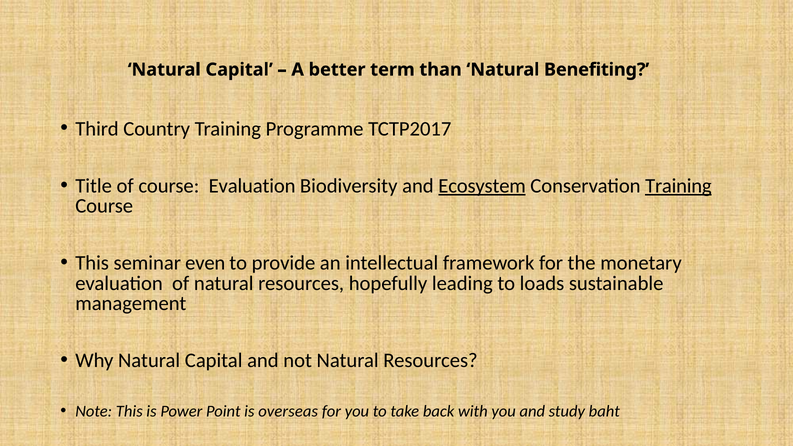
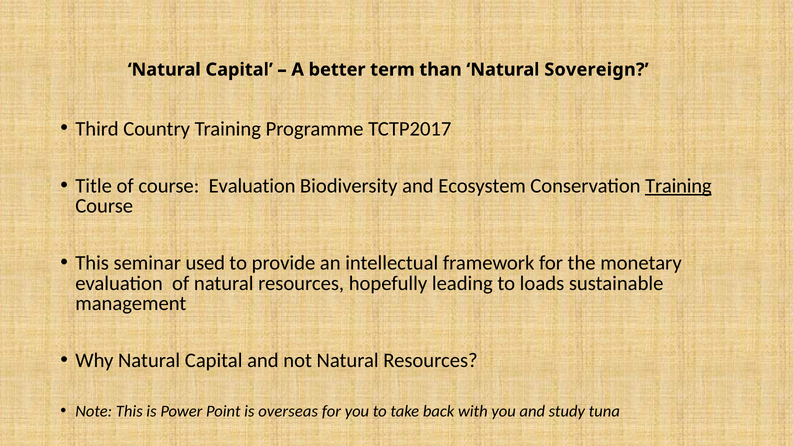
Benefiting: Benefiting -> Sovereign
Ecosystem underline: present -> none
even: even -> used
baht: baht -> tuna
